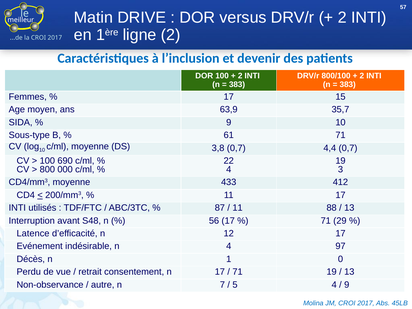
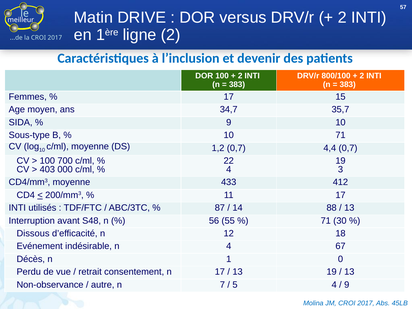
63,9: 63,9 -> 34,7
61 at (229, 135): 61 -> 10
3,8: 3,8 -> 1,2
690: 690 -> 700
800: 800 -> 403
11 at (238, 208): 11 -> 14
56 17: 17 -> 55
29: 29 -> 30
Latence: Latence -> Dissous
12 17: 17 -> 18
97: 97 -> 67
71 at (238, 272): 71 -> 13
